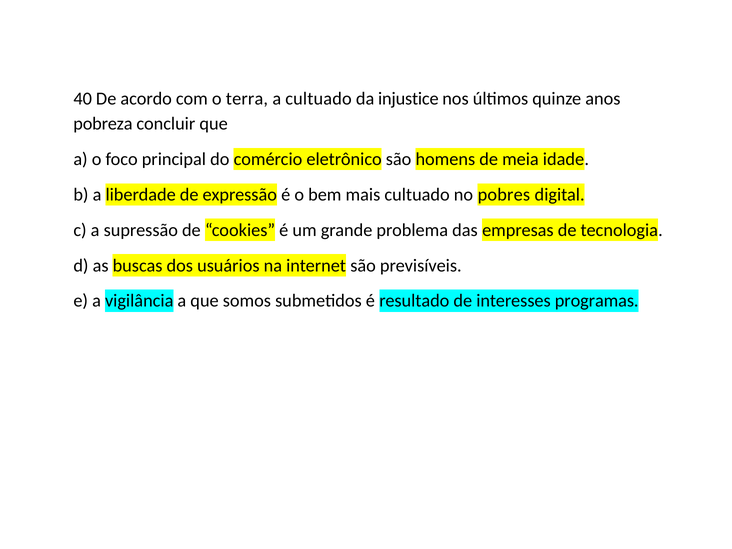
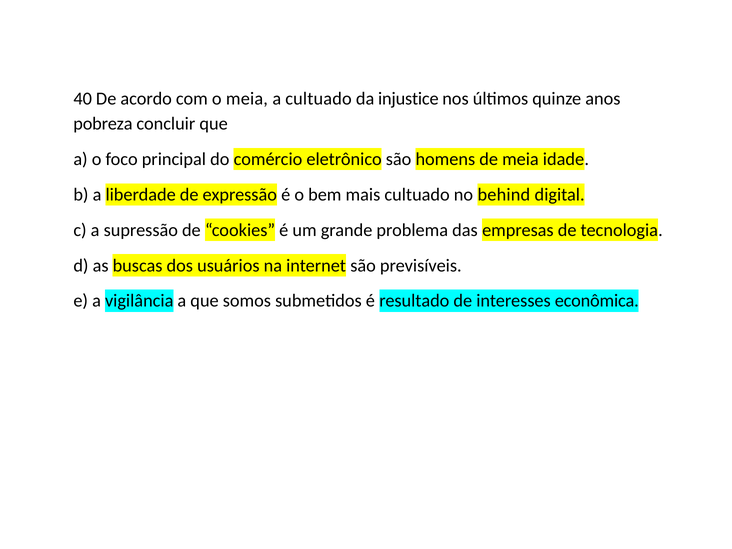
o terra: terra -> meia
pobres: pobres -> behind
programas: programas -> econômica
